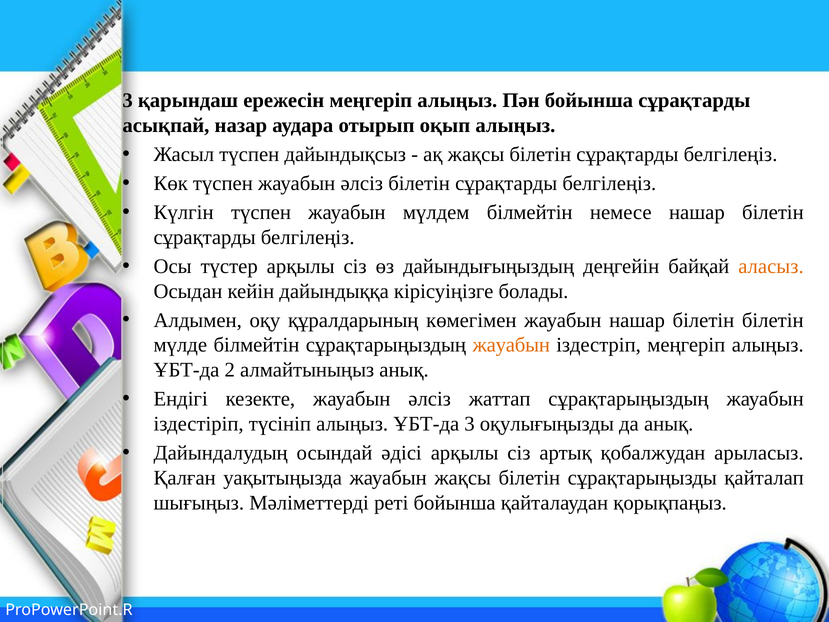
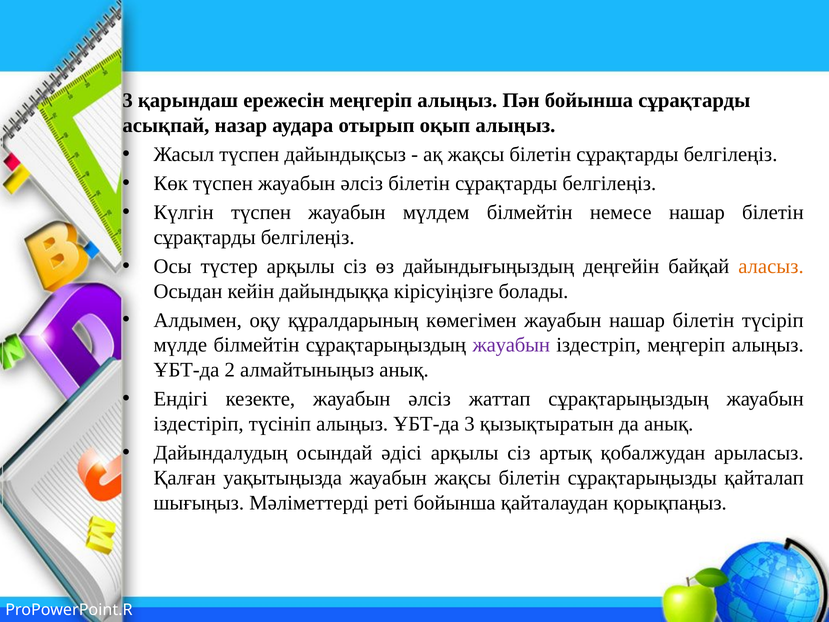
білетін білетін: білетін -> түсіріп
жауабын at (511, 345) colour: orange -> purple
оқулығыңызды: оқулығыңызды -> қызықтыратын
